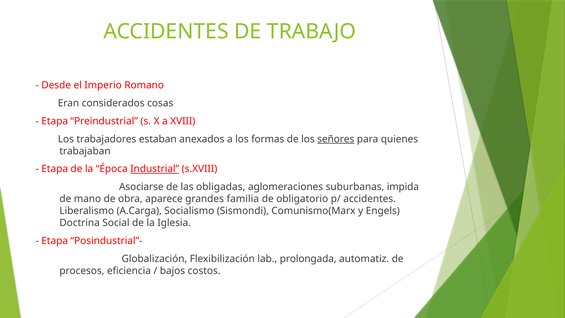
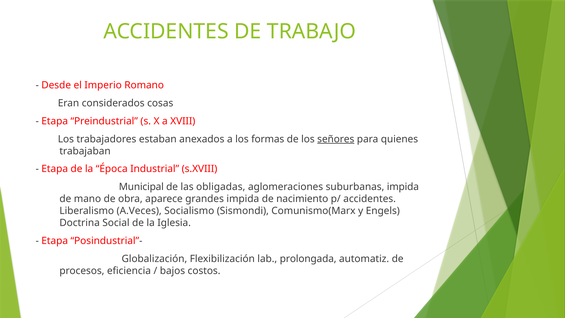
Industrial underline: present -> none
Asociarse: Asociarse -> Municipal
grandes familia: familia -> impida
obligatorio: obligatorio -> nacimiento
A.Carga: A.Carga -> A.Veces
